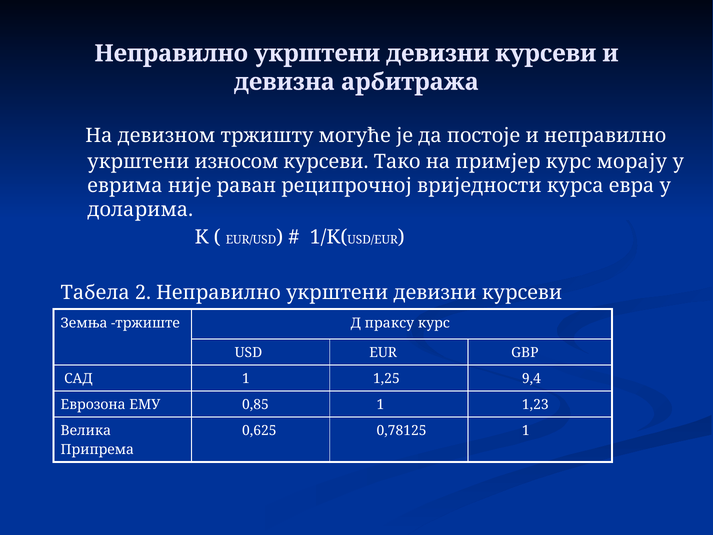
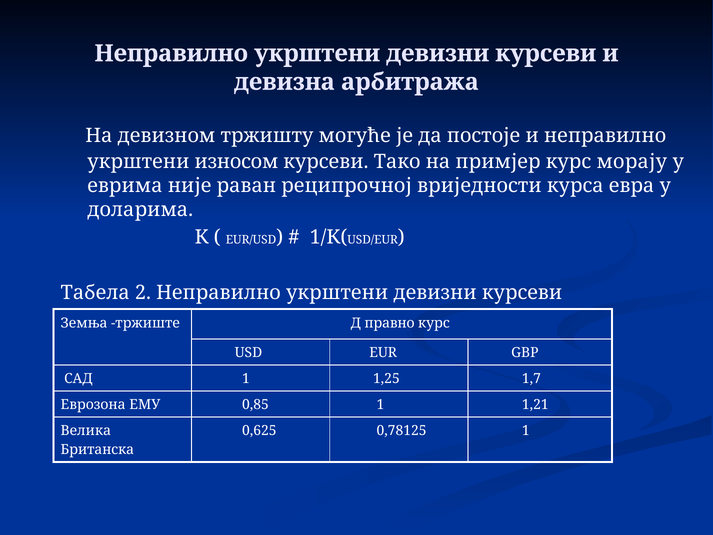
праксу: праксу -> правно
9,4: 9,4 -> 1,7
1,23: 1,23 -> 1,21
Припрема: Припрема -> Британска
